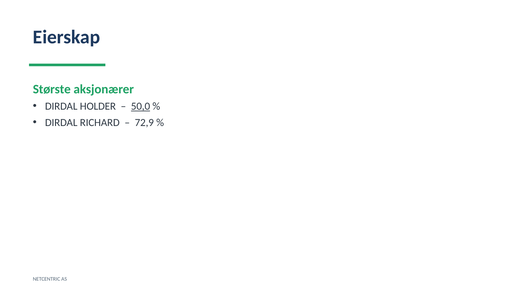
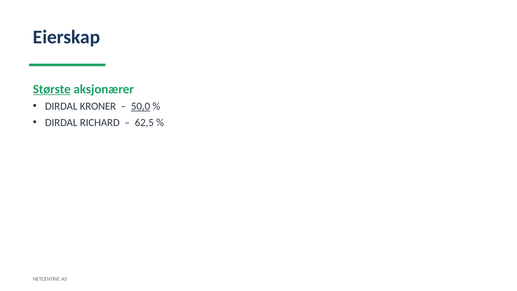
Største underline: none -> present
HOLDER: HOLDER -> KRONER
72,9: 72,9 -> 62,5
